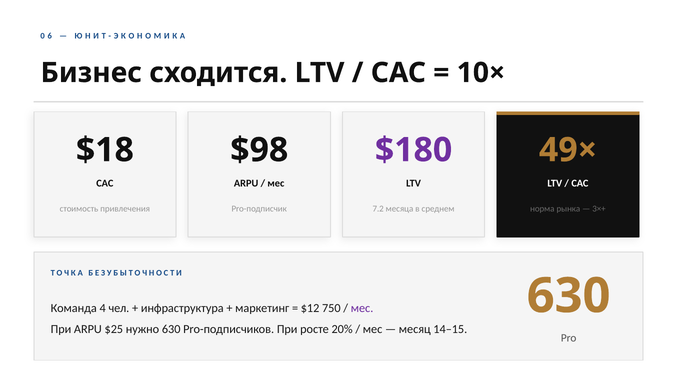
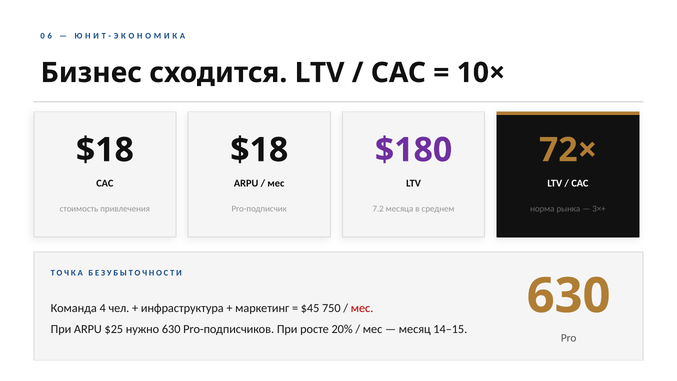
$98 at (259, 150): $98 -> $18
49×: 49× -> 72×
$12: $12 -> $45
мес at (362, 308) colour: purple -> red
